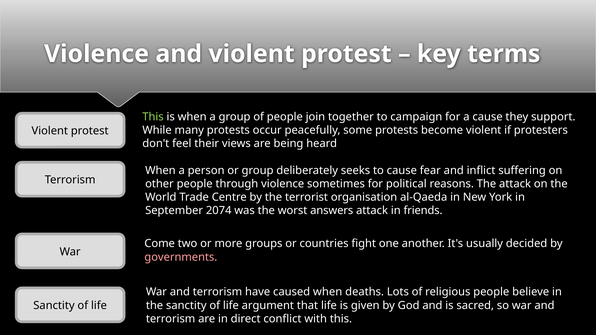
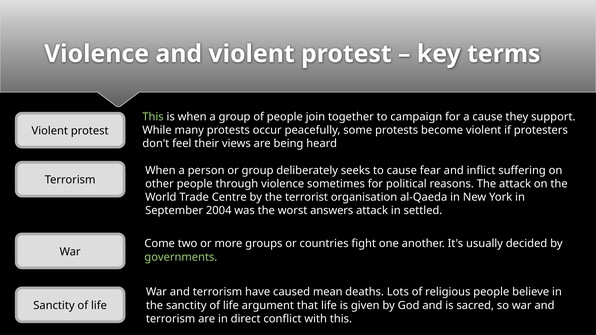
2074: 2074 -> 2004
friends: friends -> settled
governments colour: pink -> light green
caused when: when -> mean
